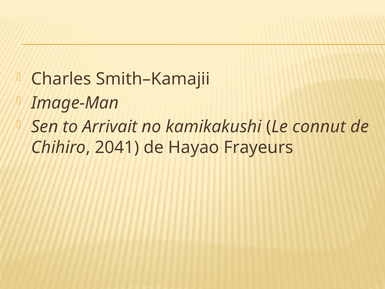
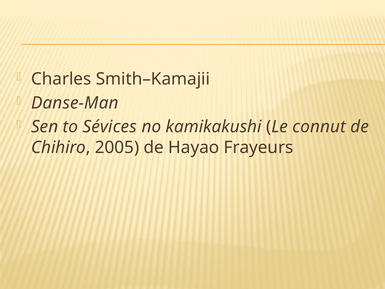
Image-Man: Image-Man -> Danse-Man
Arrivait: Arrivait -> Sévices
2041: 2041 -> 2005
